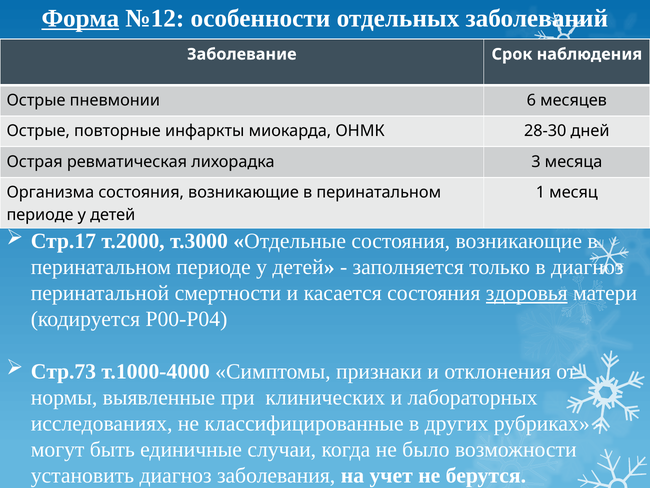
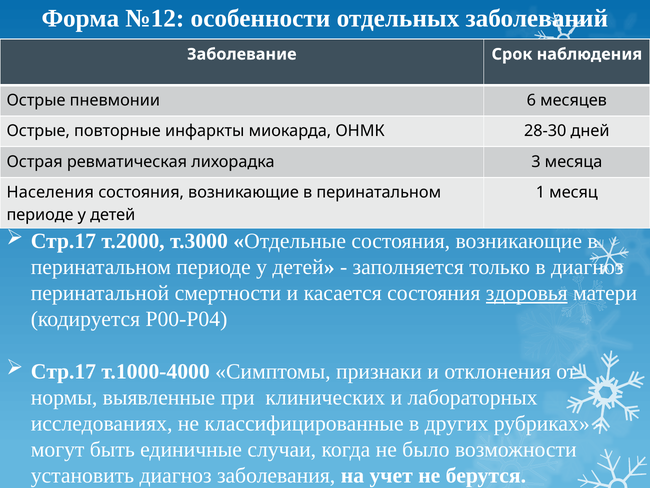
Форма underline: present -> none
Организма: Организма -> Населения
Стр.73 at (63, 371): Стр.73 -> Стр.17
